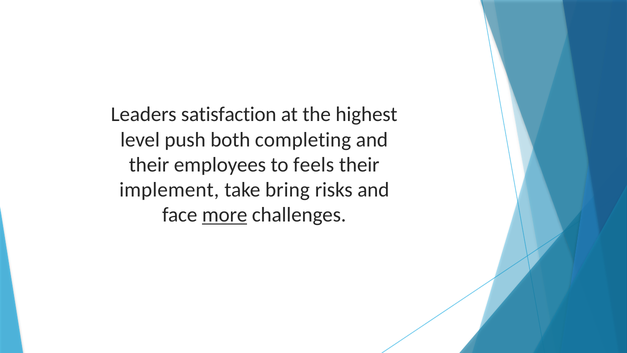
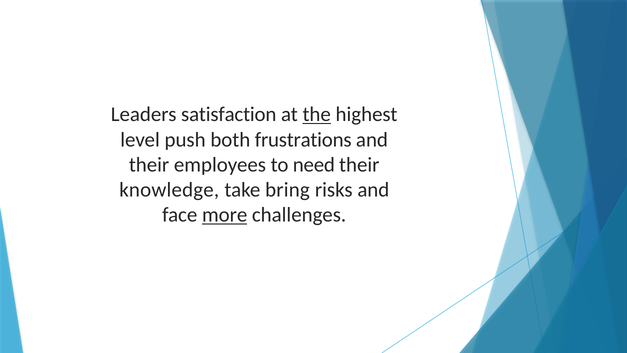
the underline: none -> present
completing: completing -> frustrations
feels: feels -> need
implement: implement -> knowledge
